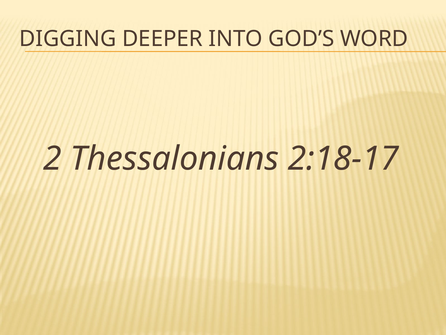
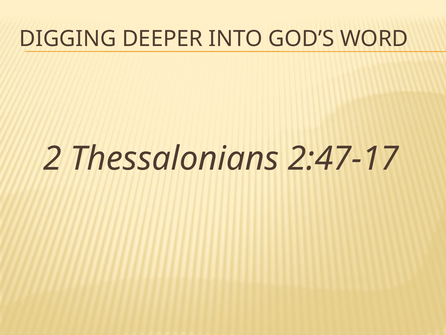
2:18-17: 2:18-17 -> 2:47-17
